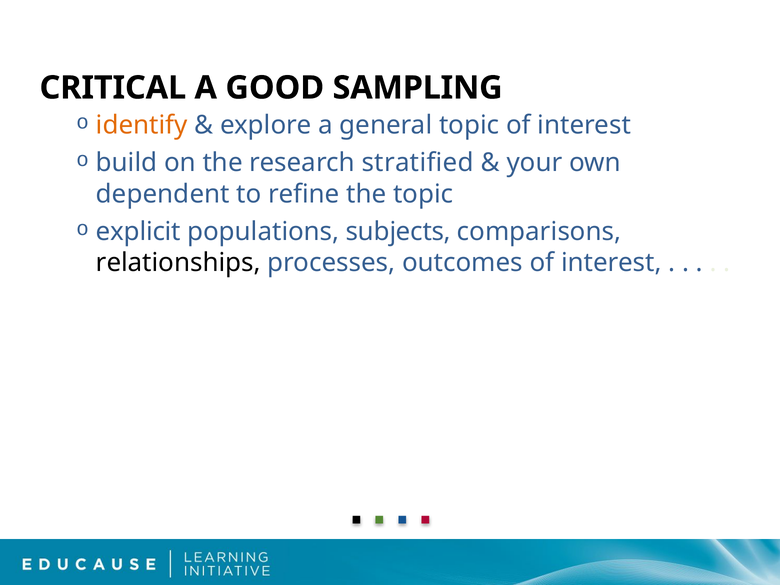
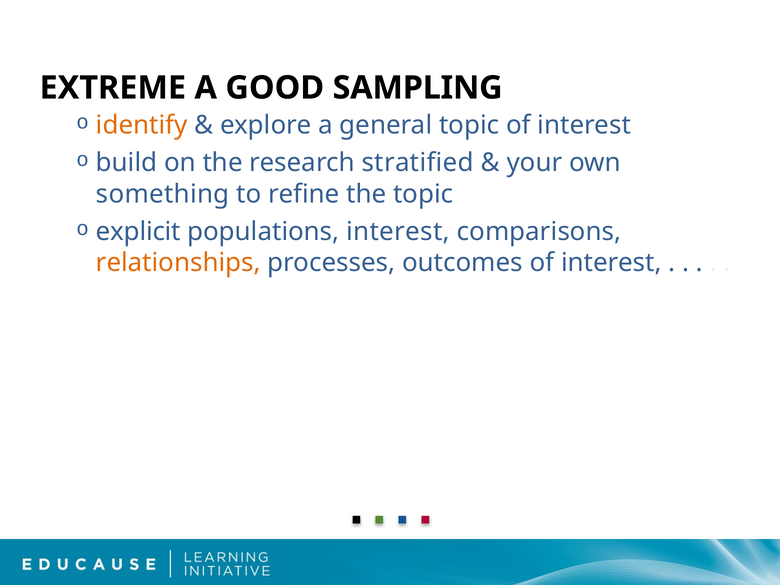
CRITICAL: CRITICAL -> EXTREME
dependent: dependent -> something
populations subjects: subjects -> interest
relationships colour: black -> orange
